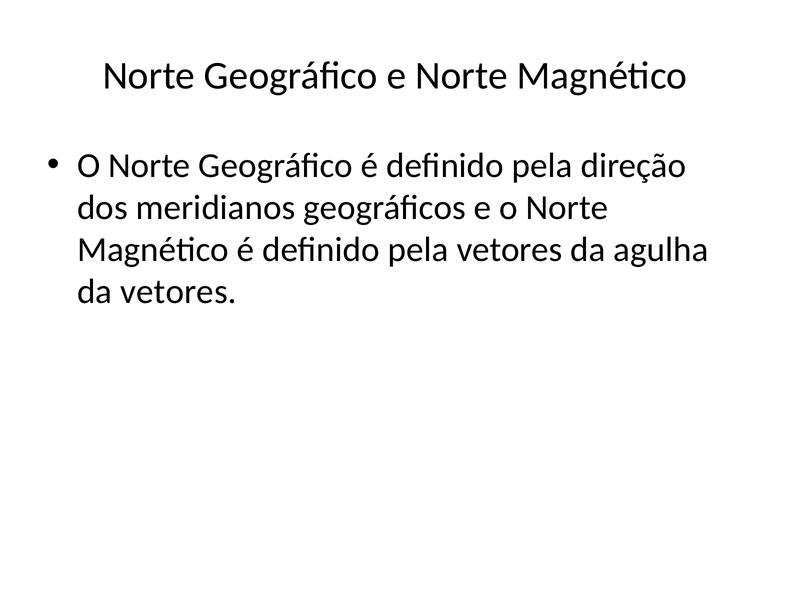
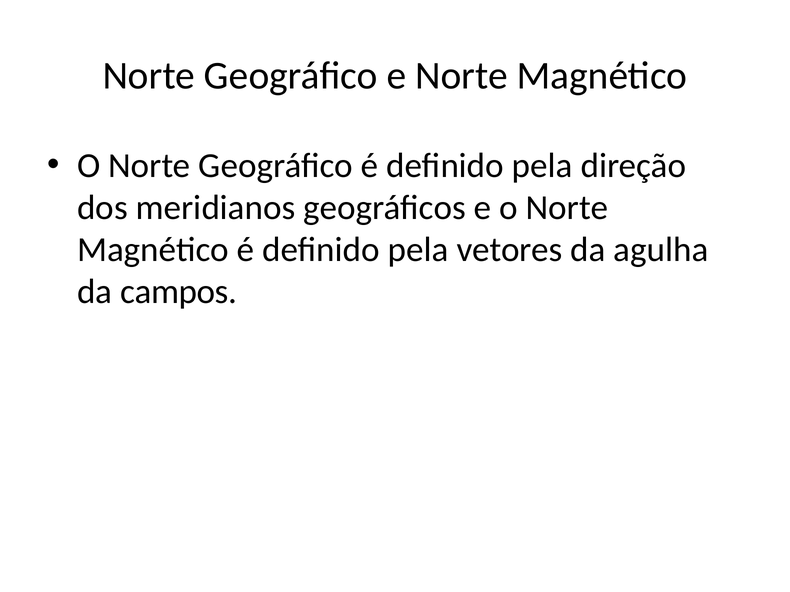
da vetores: vetores -> campos
